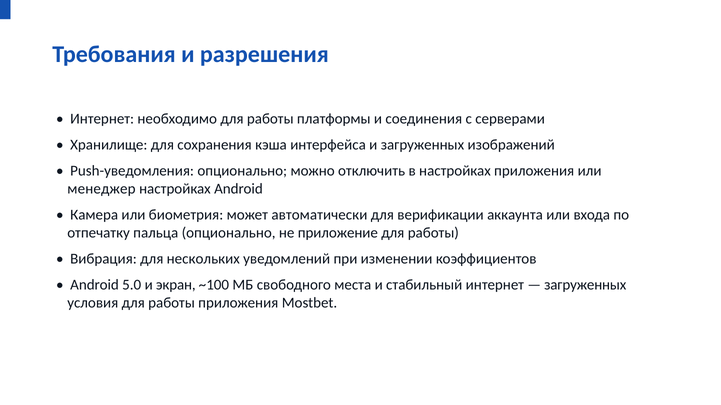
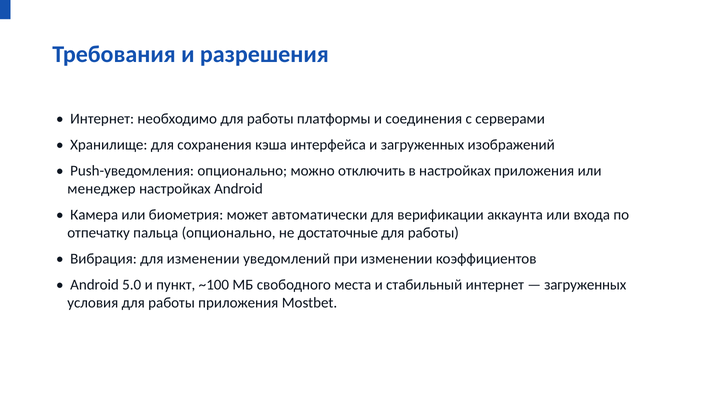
приложение: приложение -> достаточные
для нескольких: нескольких -> изменении
экран: экран -> пункт
